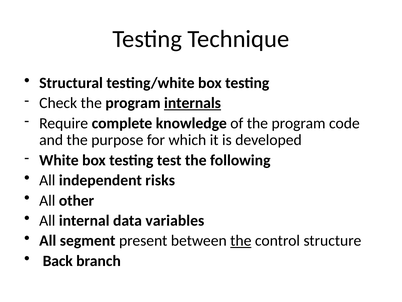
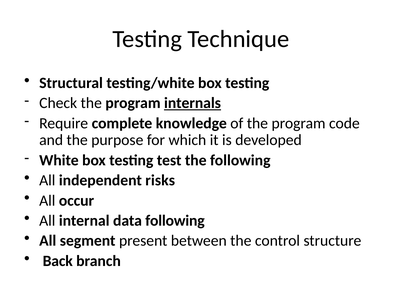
other: other -> occur
data variables: variables -> following
the at (241, 240) underline: present -> none
